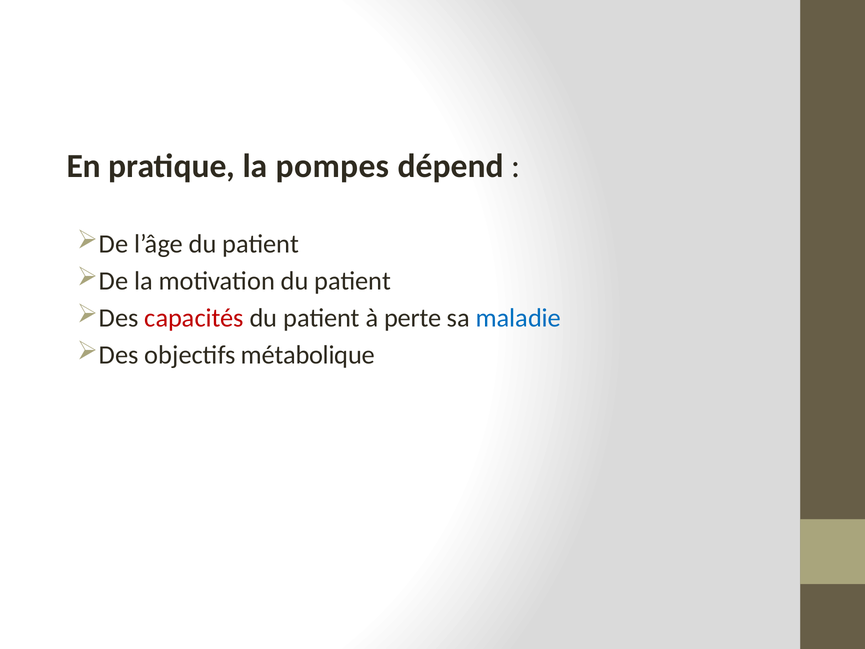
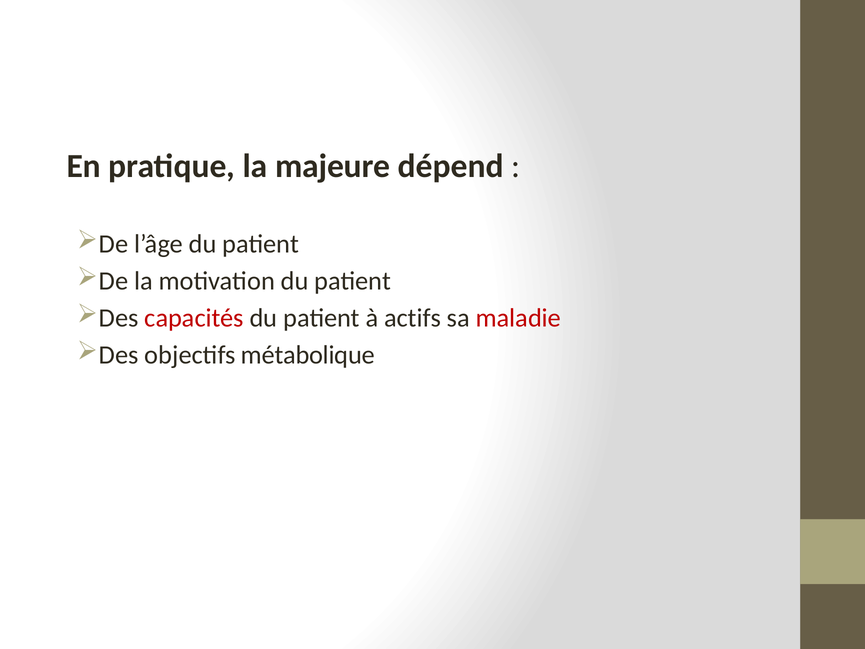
pompes: pompes -> majeure
perte: perte -> actifs
maladie colour: blue -> red
